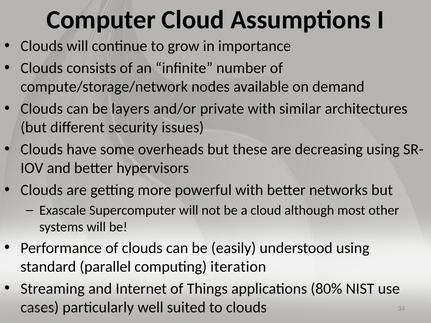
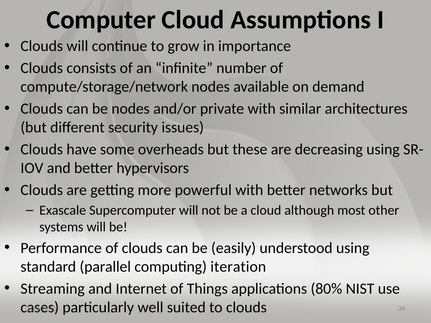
be layers: layers -> nodes
